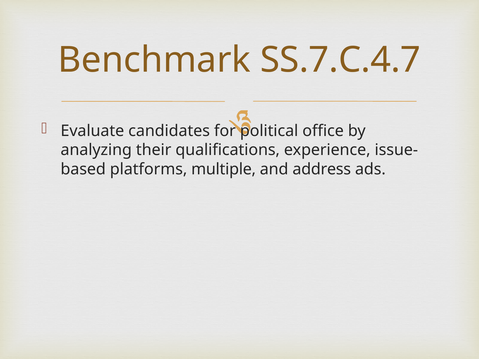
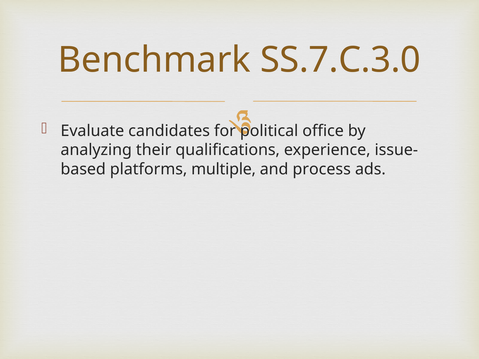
SS.7.C.4.7: SS.7.C.4.7 -> SS.7.C.3.0
address: address -> process
